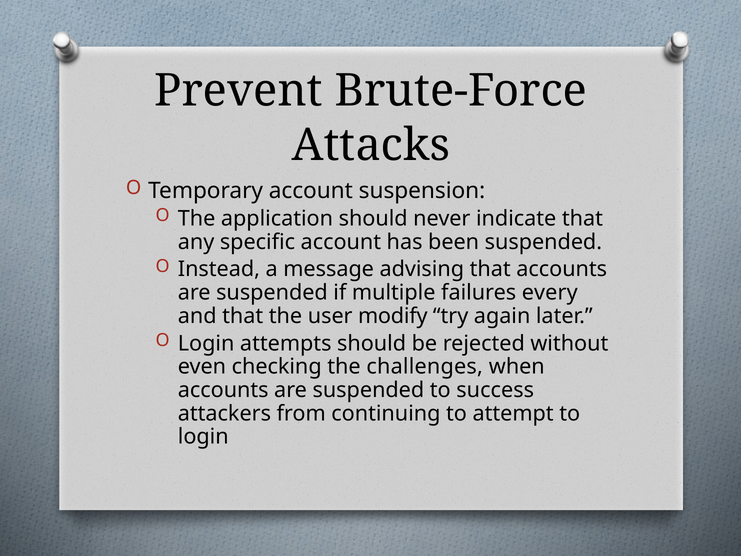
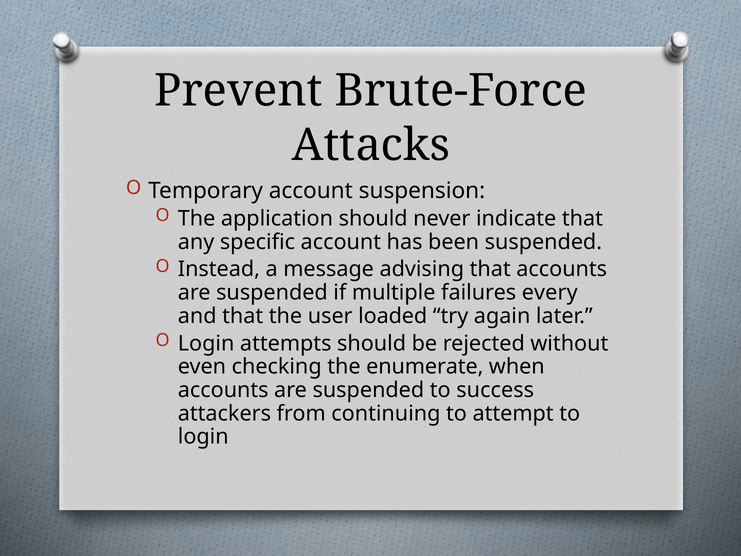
modify: modify -> loaded
challenges: challenges -> enumerate
